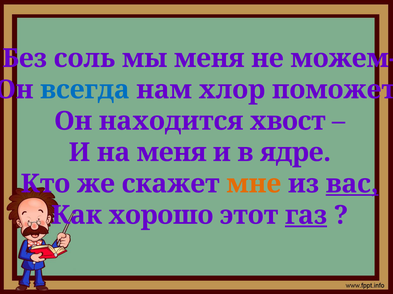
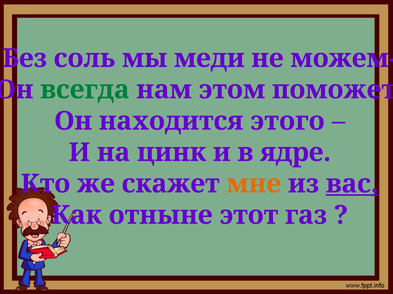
мы меня: меня -> меди
всегда colour: blue -> green
хлор: хлор -> этом
хвост: хвост -> этого
на меня: меня -> цинк
хорошо: хорошо -> отныне
газ underline: present -> none
